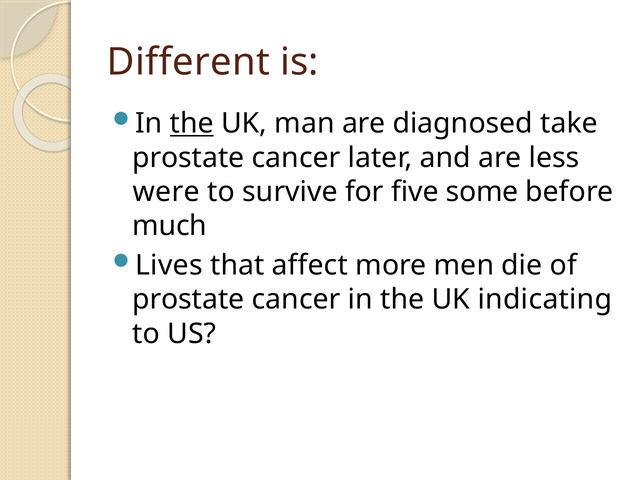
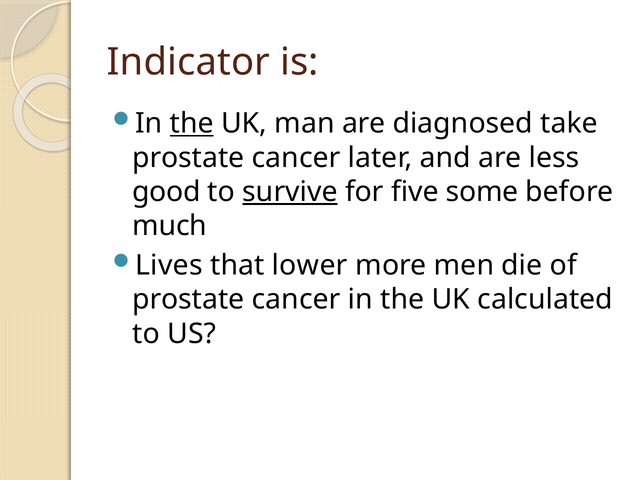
Different: Different -> Indicator
were: were -> good
survive underline: none -> present
affect: affect -> lower
indicating: indicating -> calculated
